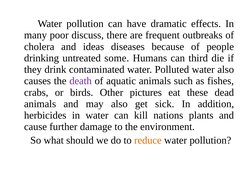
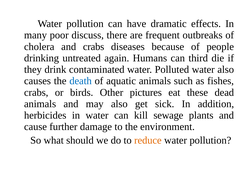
and ideas: ideas -> crabs
some: some -> again
death colour: purple -> blue
nations: nations -> sewage
